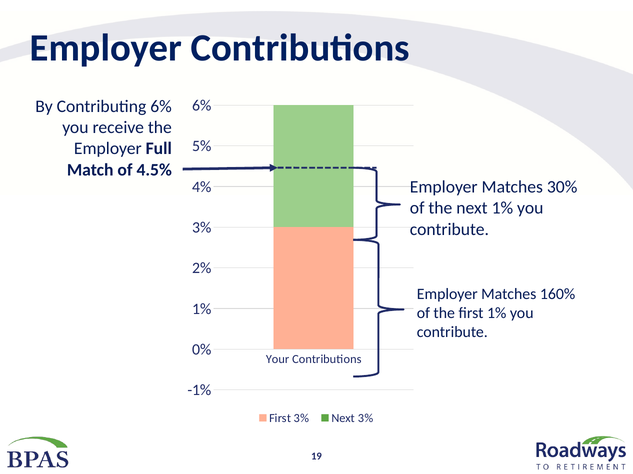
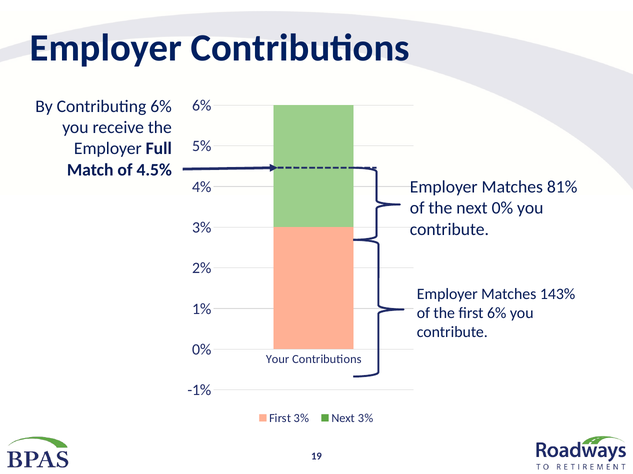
30%: 30% -> 81%
next 1%: 1% -> 0%
160%: 160% -> 143%
first 1%: 1% -> 6%
